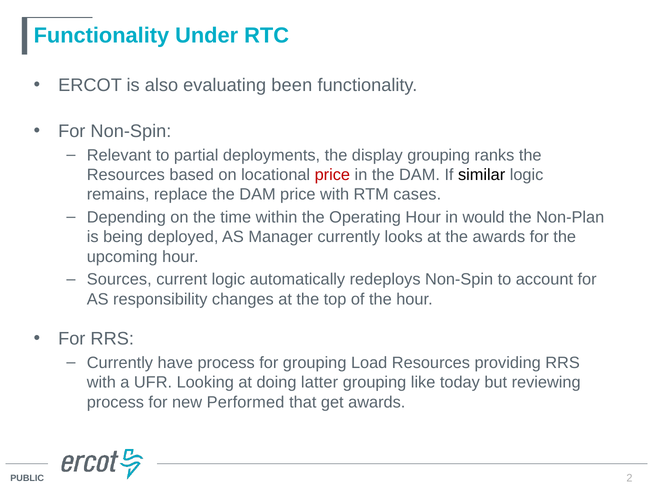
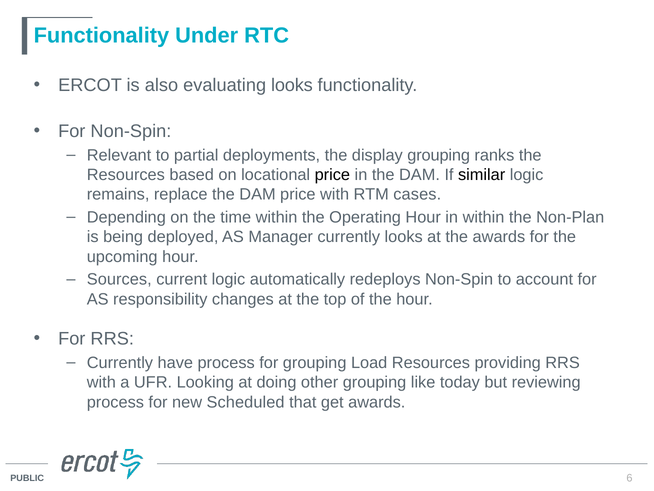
evaluating been: been -> looks
price at (332, 175) colour: red -> black
in would: would -> within
latter: latter -> other
Performed: Performed -> Scheduled
2: 2 -> 6
